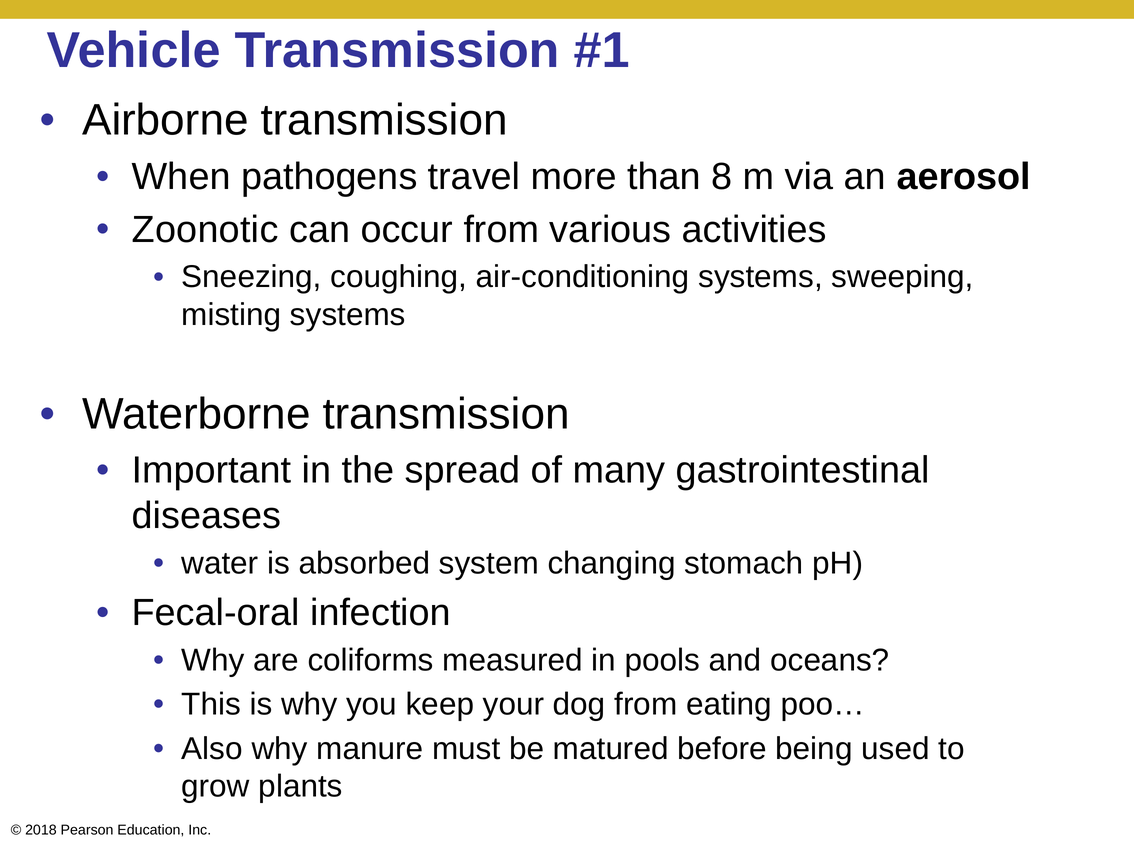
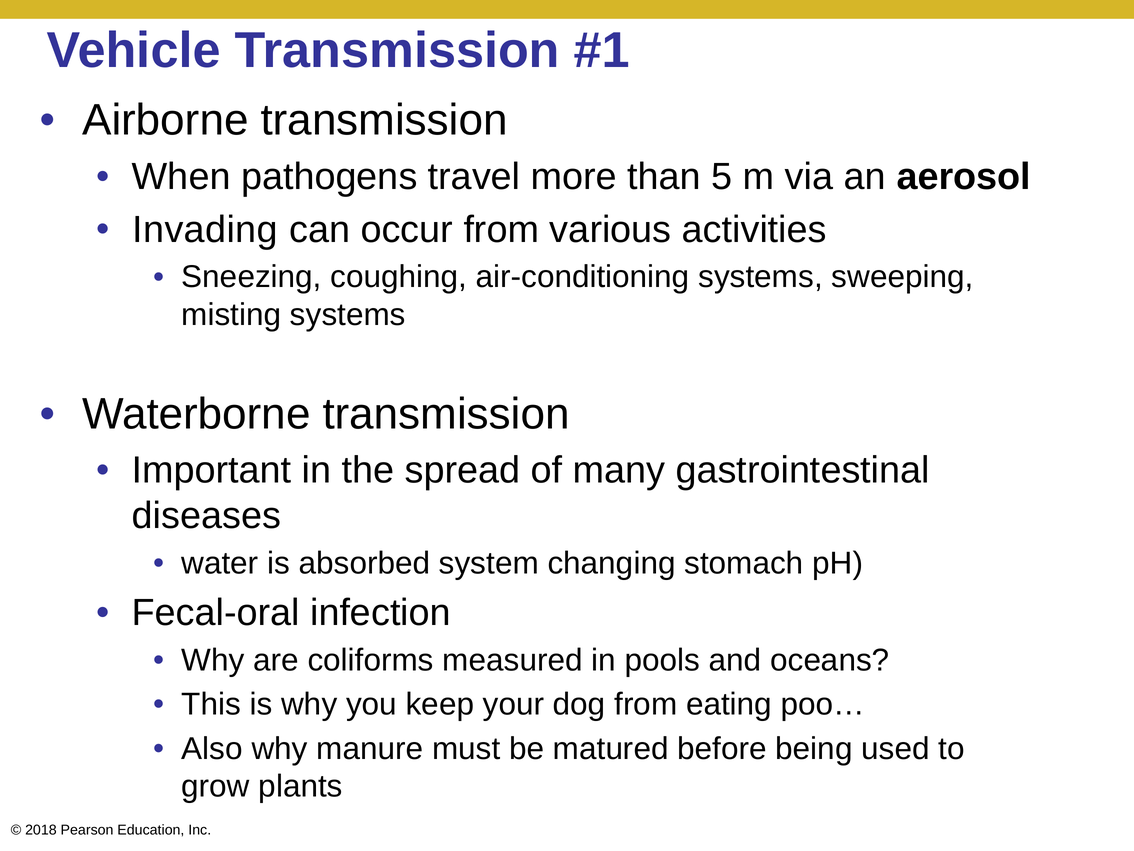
8: 8 -> 5
Zoonotic: Zoonotic -> Invading
